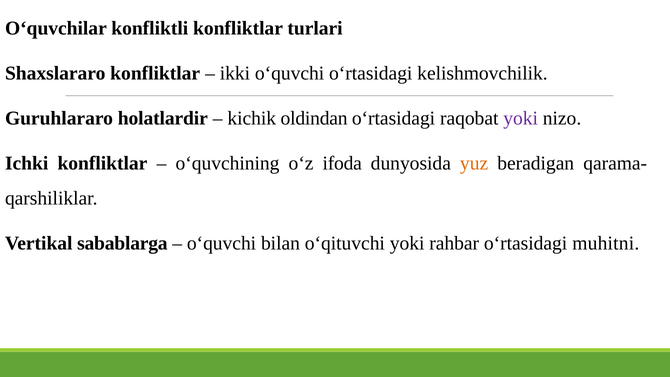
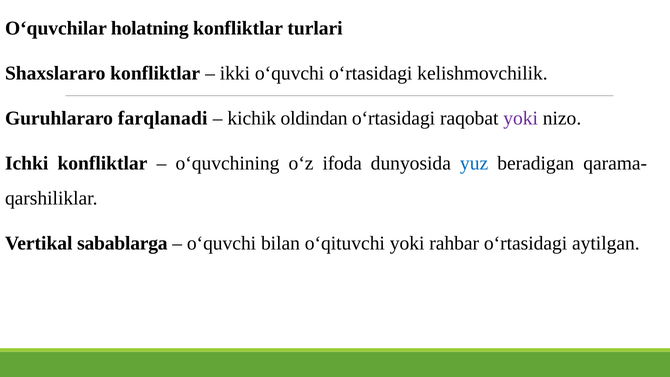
konfliktli: konfliktli -> holatning
holatlardir: holatlardir -> farqlanadi
yuz colour: orange -> blue
muhitni: muhitni -> aytilgan
